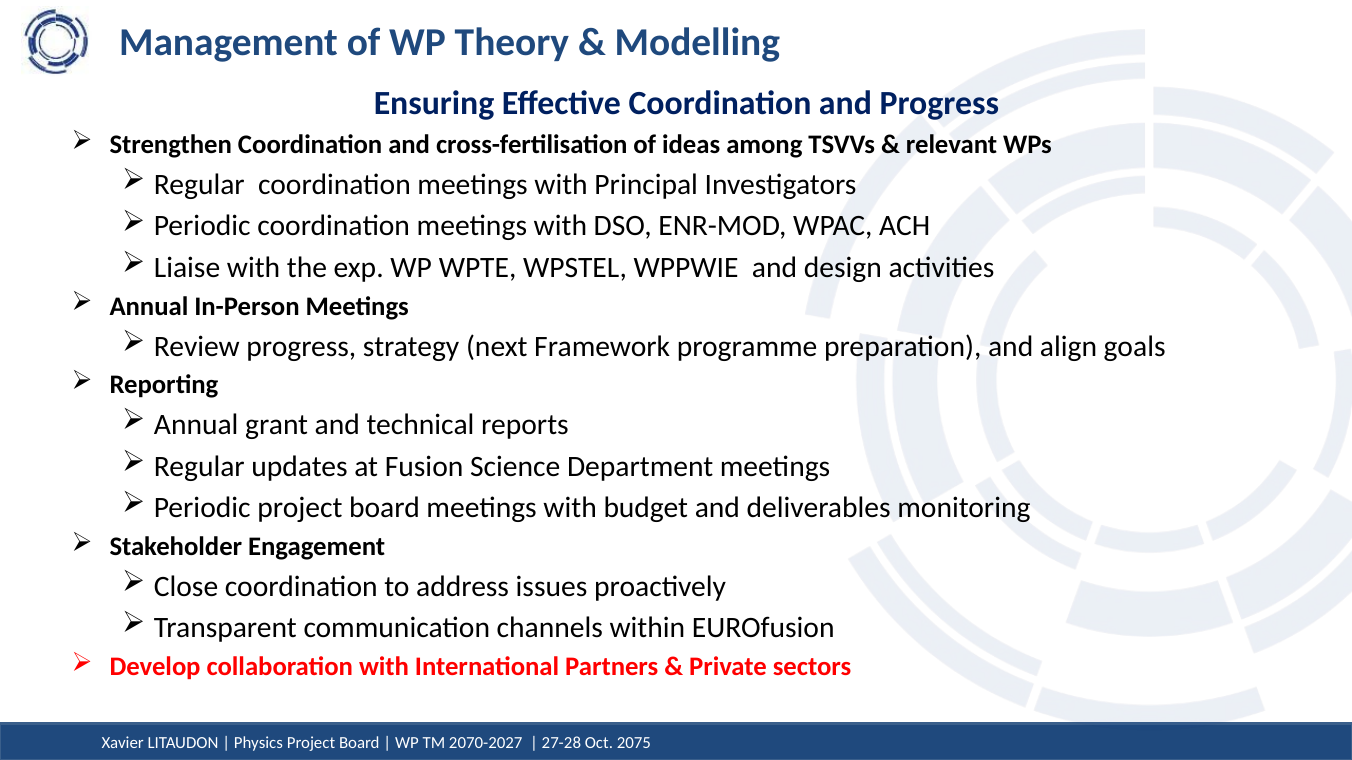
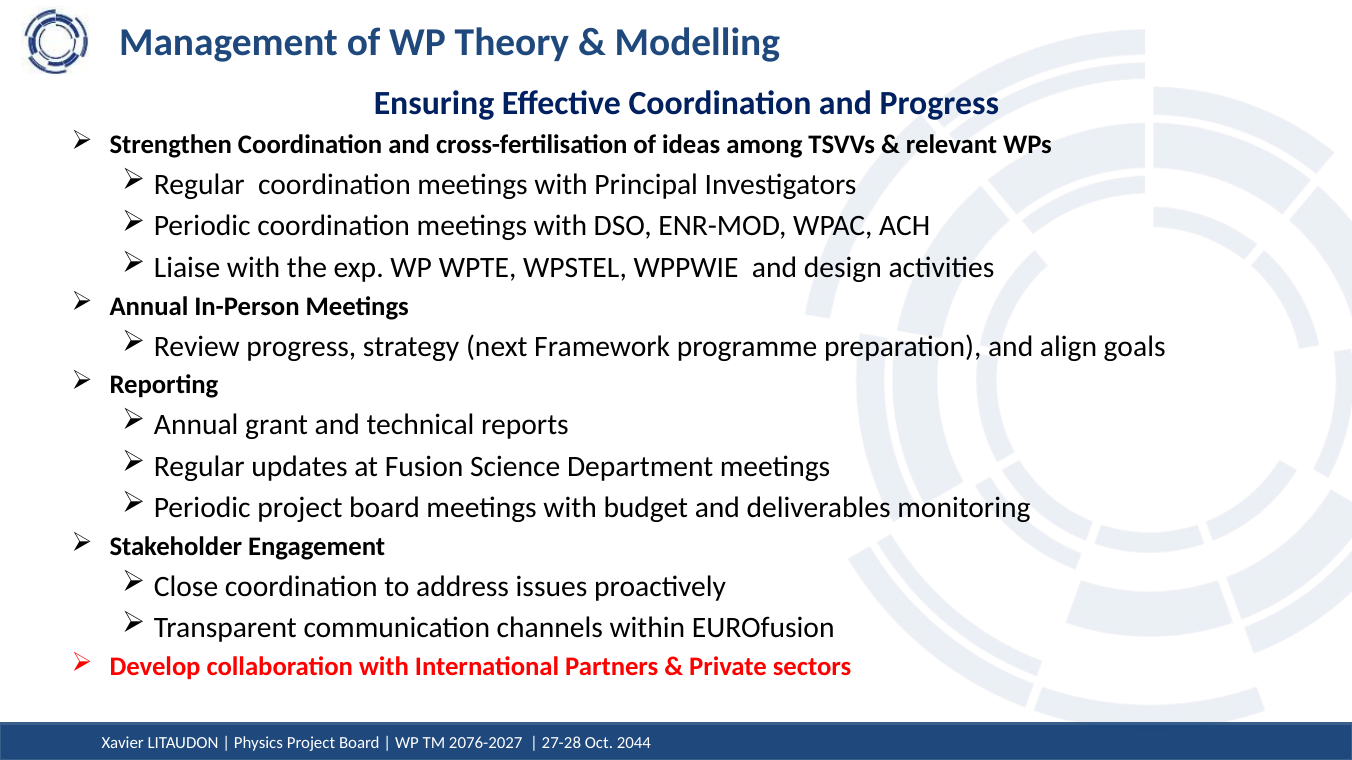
2070-2027: 2070-2027 -> 2076-2027
2075: 2075 -> 2044
